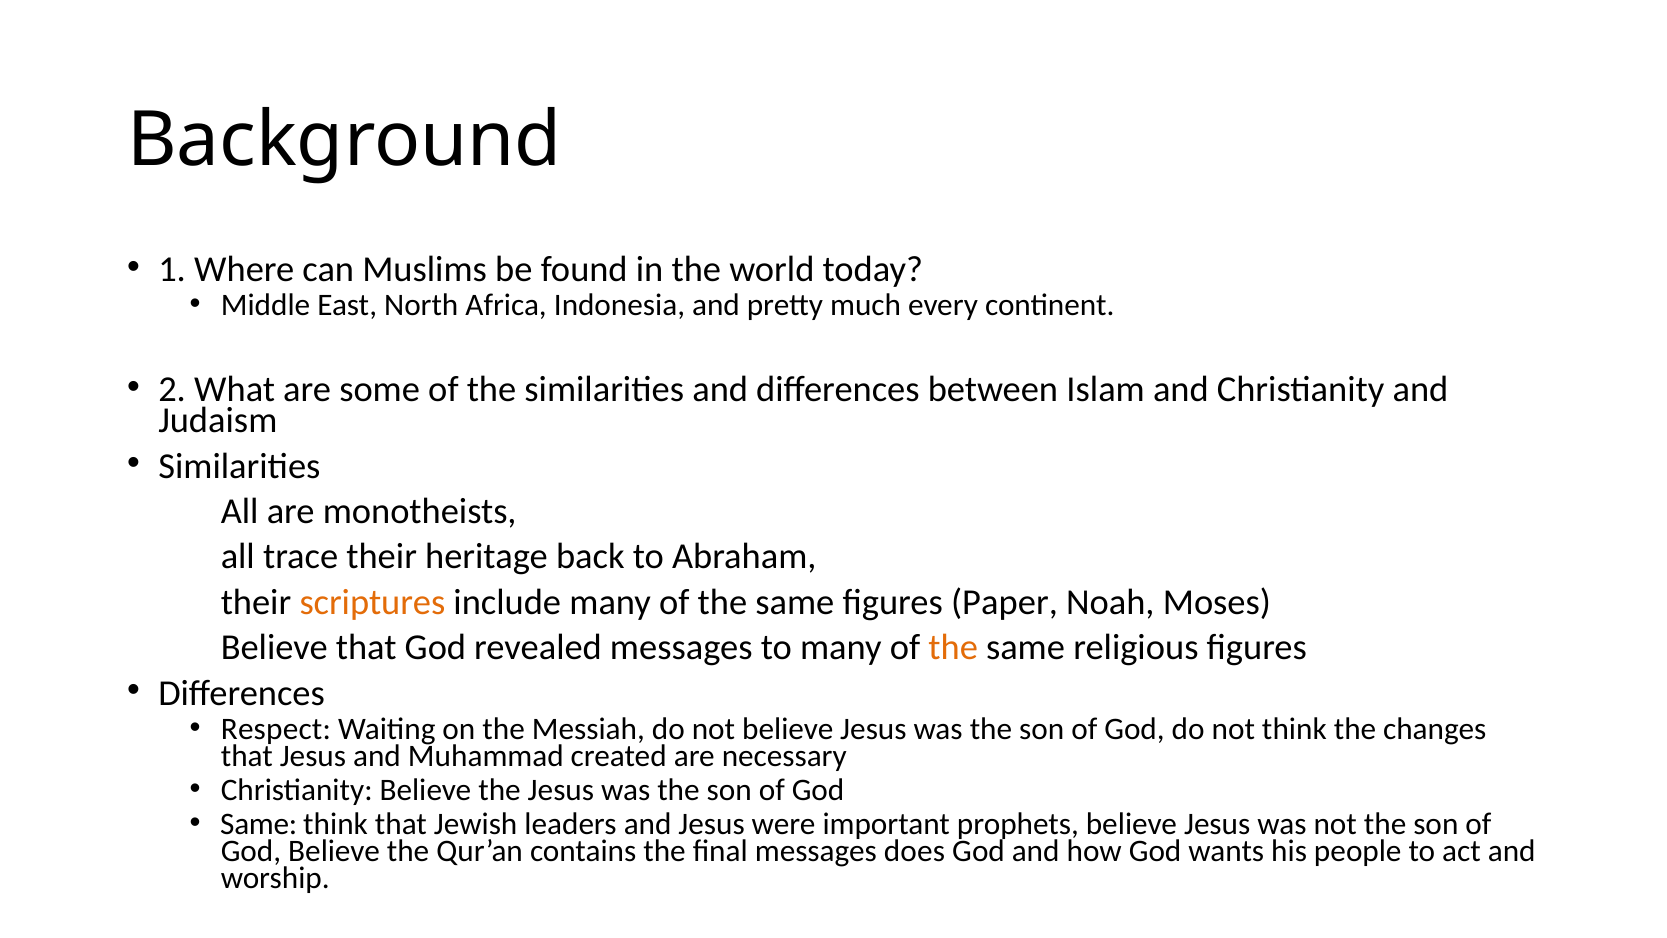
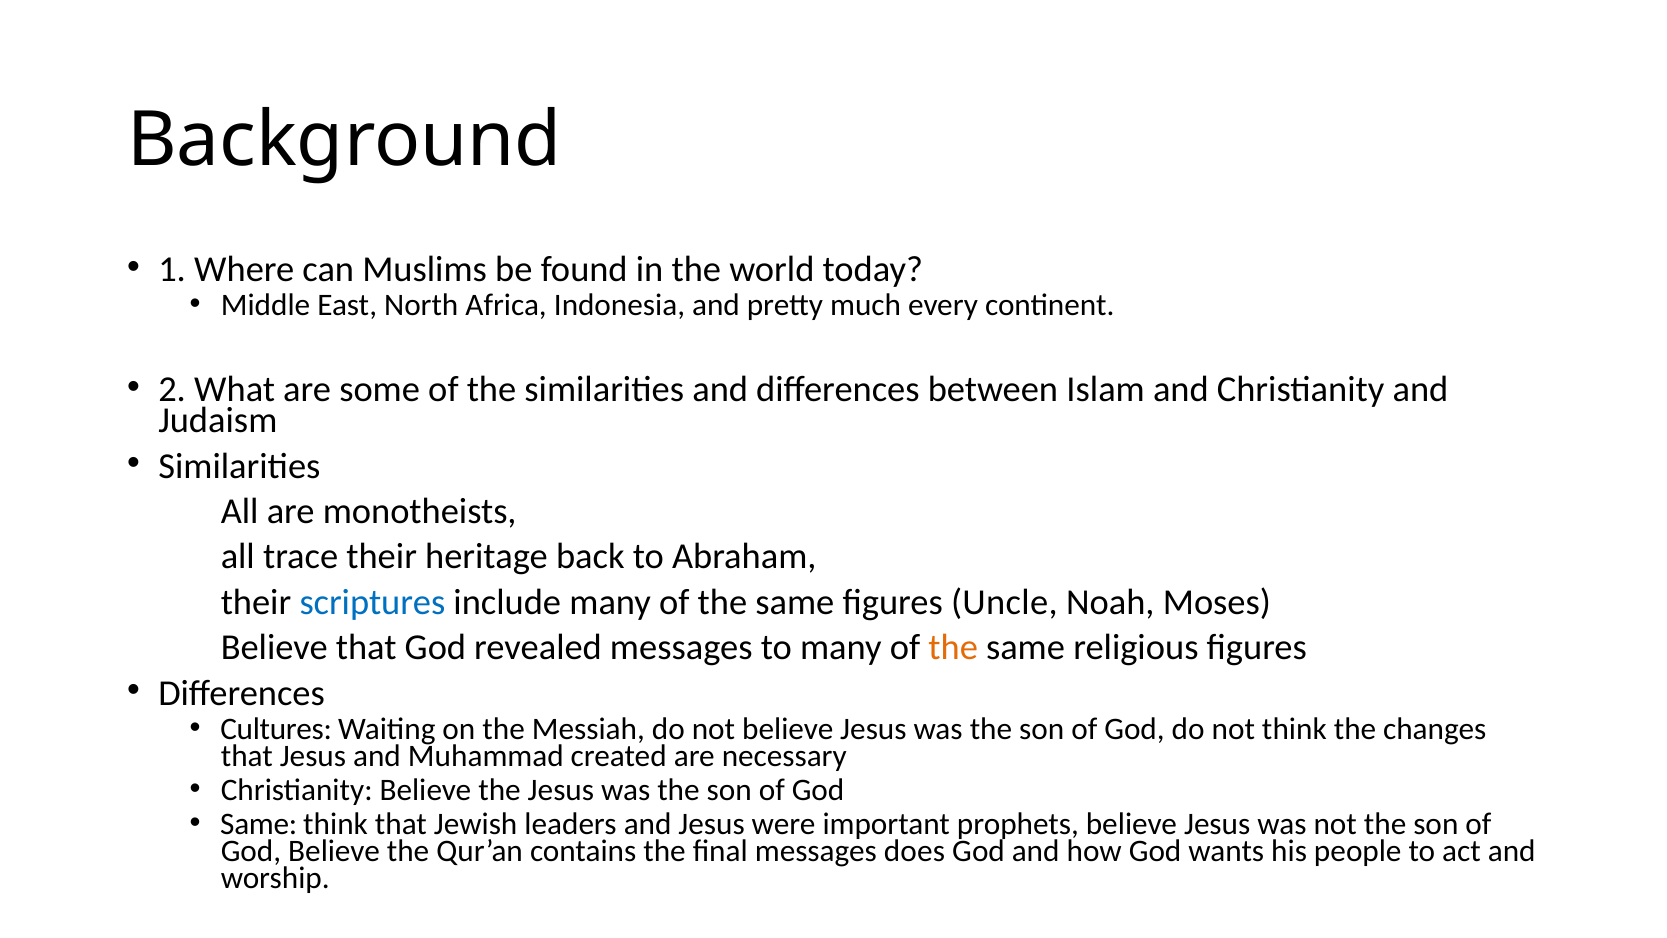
scriptures colour: orange -> blue
Paper: Paper -> Uncle
Respect: Respect -> Cultures
